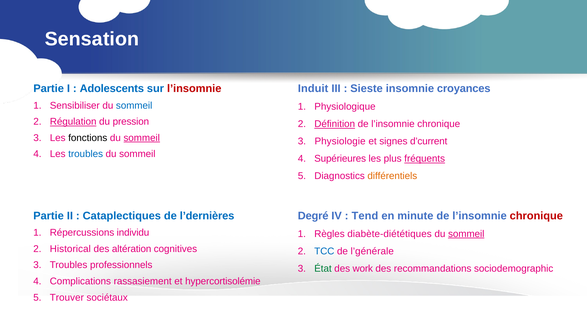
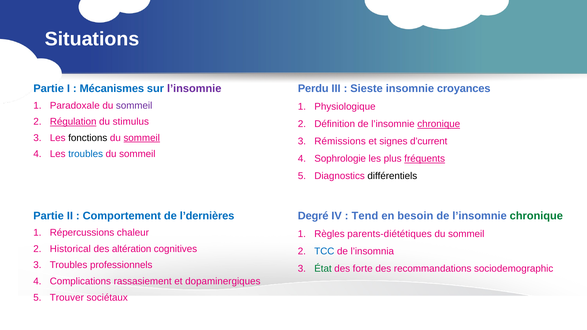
Sensation: Sensation -> Situations
Adolescents: Adolescents -> Mécanismes
l’insomnie at (194, 89) colour: red -> purple
Induit: Induit -> Perdu
Sensibiliser: Sensibiliser -> Paradoxale
sommeil at (134, 106) colour: blue -> purple
pression: pression -> stimulus
Définition underline: present -> none
chronique at (439, 124) underline: none -> present
Physiologie: Physiologie -> Rémissions
Supérieures: Supérieures -> Sophrologie
différentiels colour: orange -> black
Cataplectiques: Cataplectiques -> Comportement
minute: minute -> besoin
chronique at (536, 216) colour: red -> green
individu: individu -> chaleur
diabète-diététiques: diabète-diététiques -> parents-diététiques
sommeil at (466, 234) underline: present -> none
l’générale: l’générale -> l’insomnia
work: work -> forte
hypercortisolémie: hypercortisolémie -> dopaminergiques
